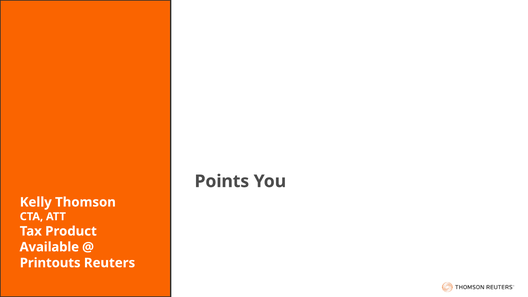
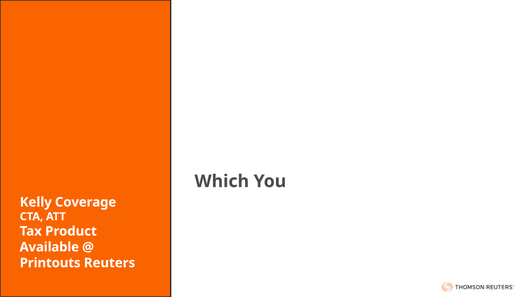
Points: Points -> Which
Thomson: Thomson -> Coverage
